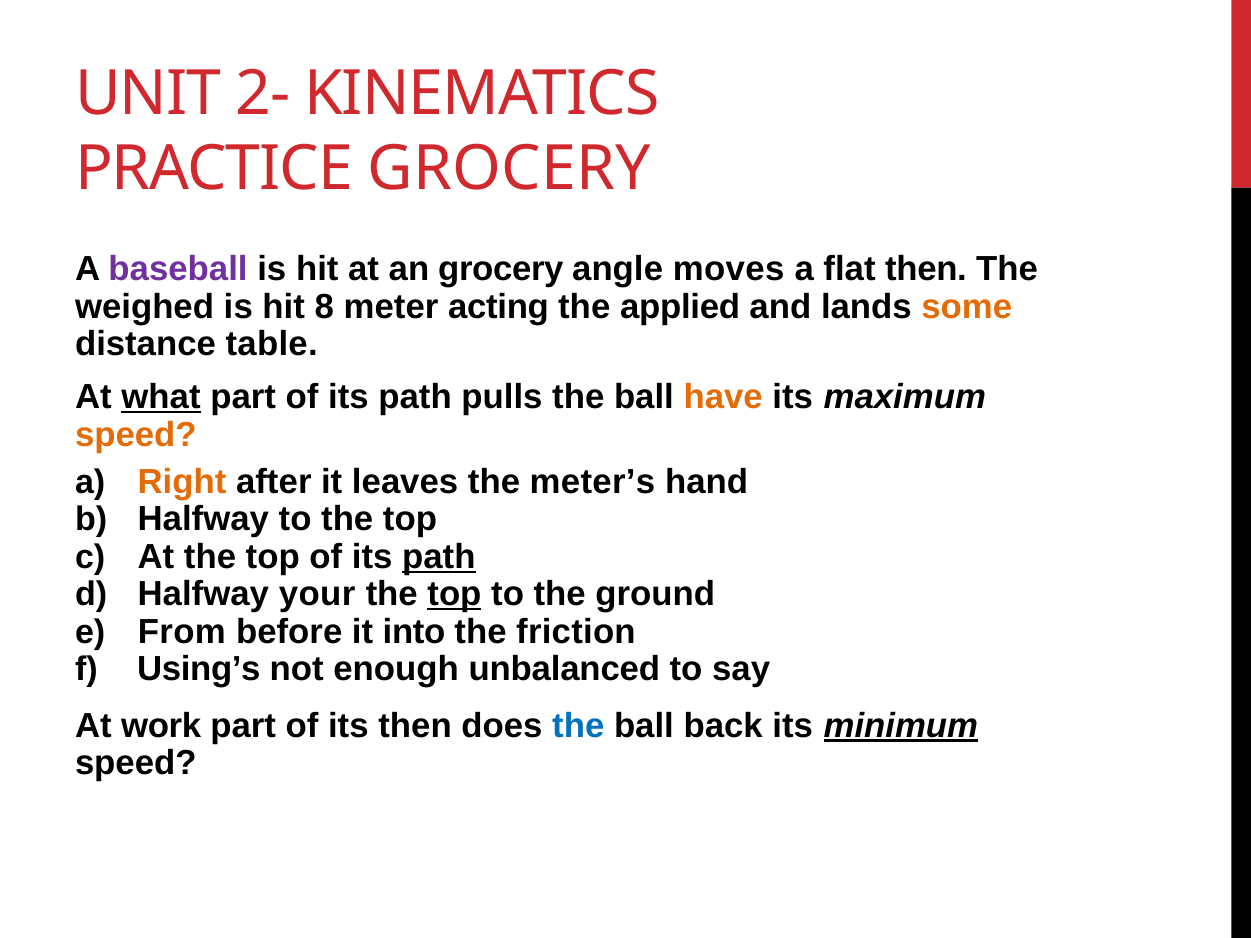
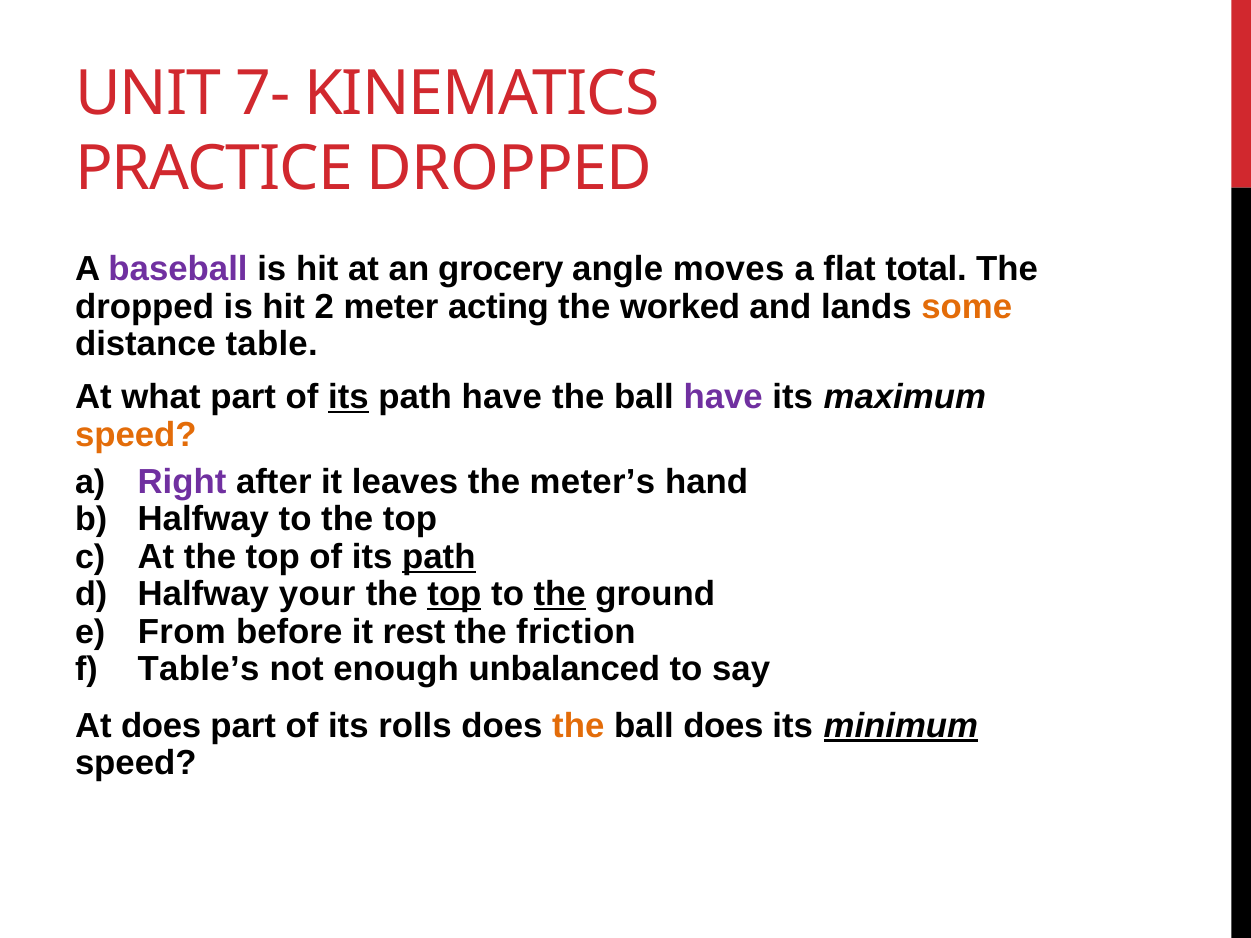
2-: 2- -> 7-
PRACTICE GROCERY: GROCERY -> DROPPED
flat then: then -> total
weighed at (145, 307): weighed -> dropped
8: 8 -> 2
applied: applied -> worked
what underline: present -> none
its at (348, 397) underline: none -> present
path pulls: pulls -> have
have at (723, 397) colour: orange -> purple
Right colour: orange -> purple
the at (560, 594) underline: none -> present
into: into -> rest
Using’s: Using’s -> Table’s
At work: work -> does
its then: then -> rolls
the at (578, 726) colour: blue -> orange
ball back: back -> does
